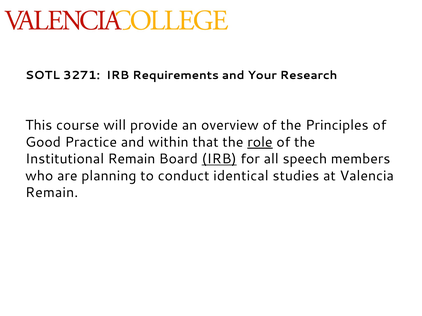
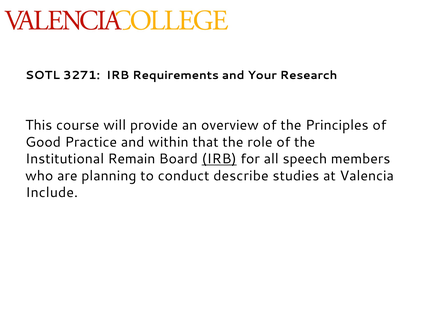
role underline: present -> none
identical: identical -> describe
Remain at (52, 193): Remain -> Include
